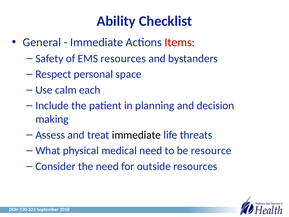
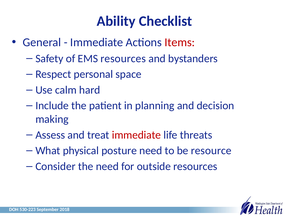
each: each -> hard
immediate at (136, 135) colour: black -> red
medical: medical -> posture
